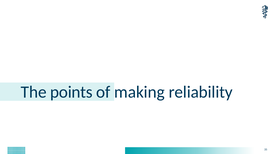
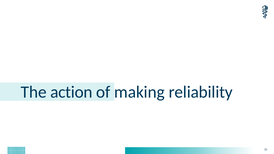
points: points -> action
